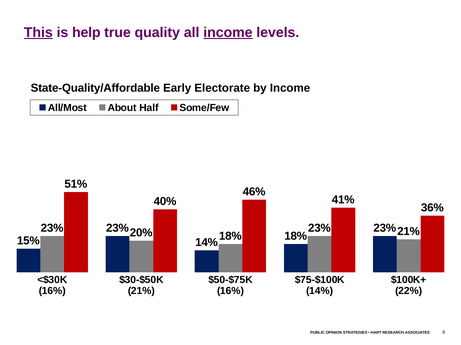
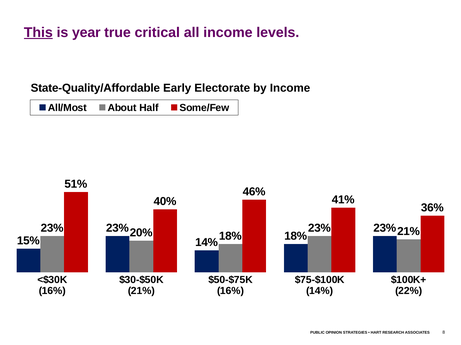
help: help -> year
quality: quality -> critical
income at (228, 32) underline: present -> none
